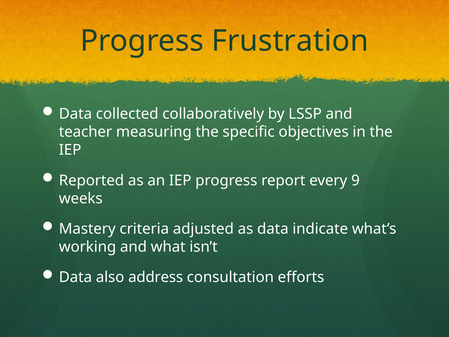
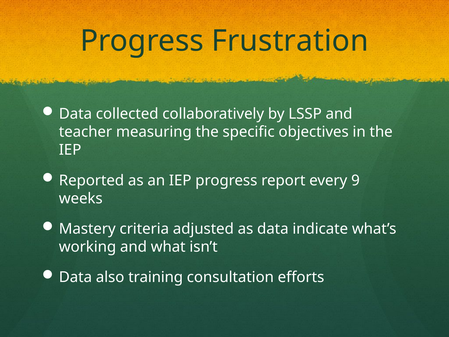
address: address -> training
